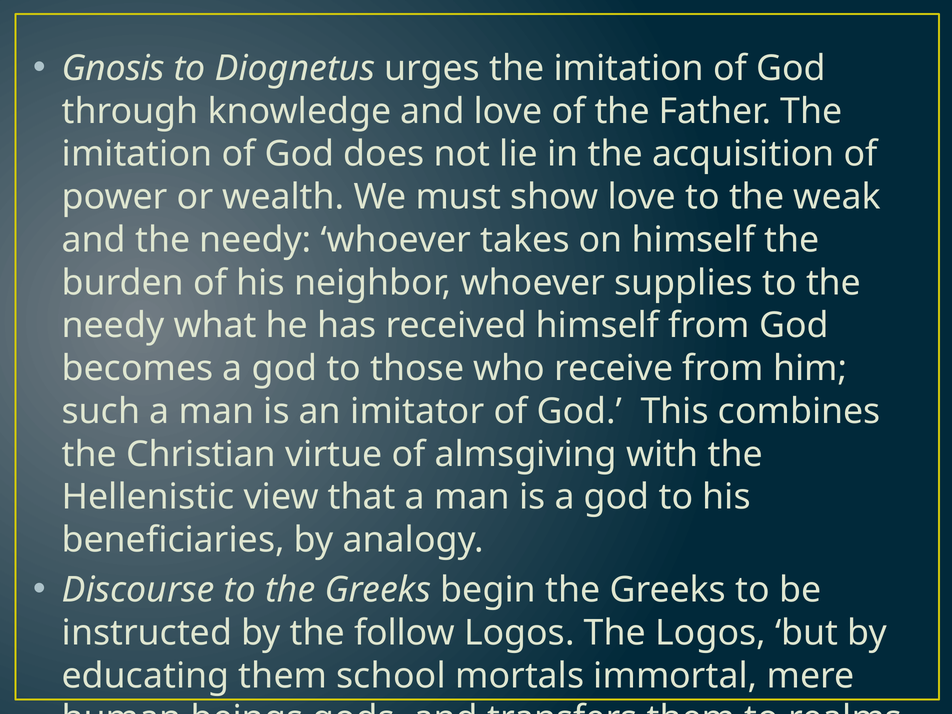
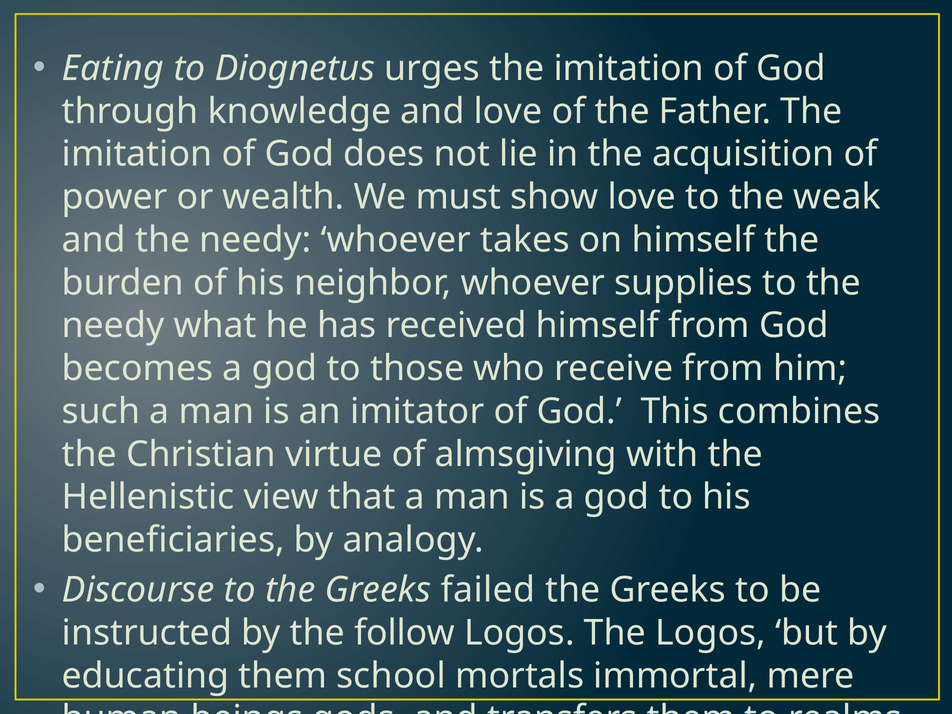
Gnosis: Gnosis -> Eating
begin: begin -> failed
